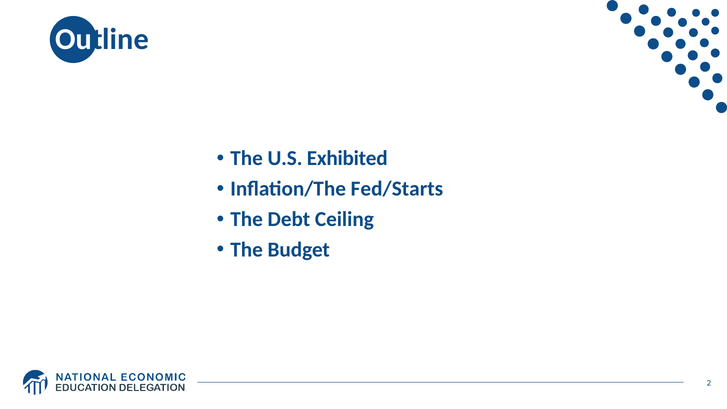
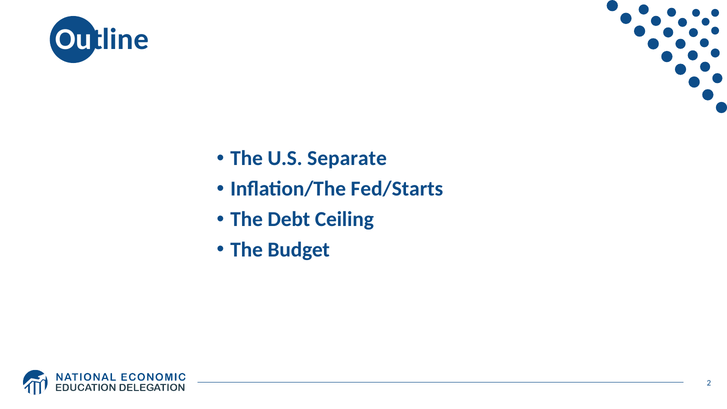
Exhibited: Exhibited -> Separate
